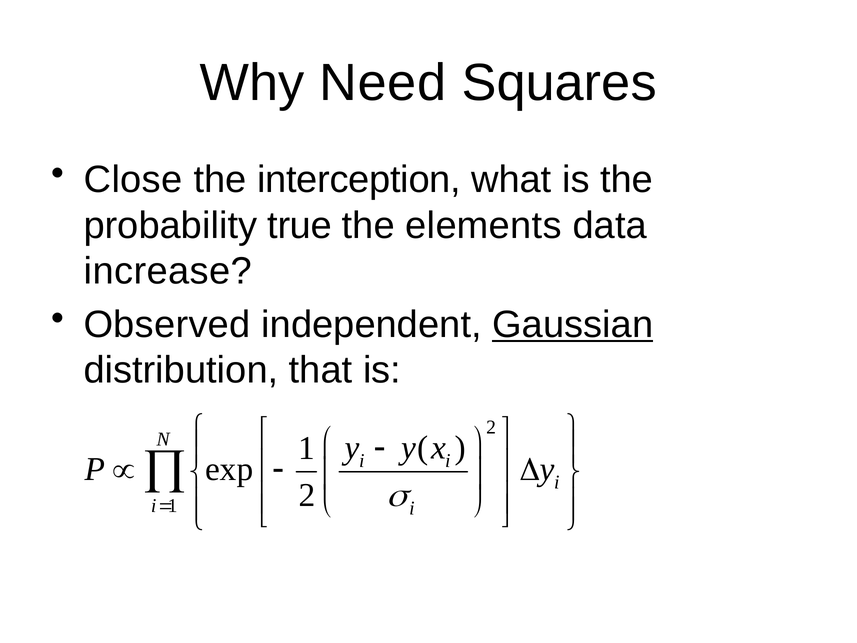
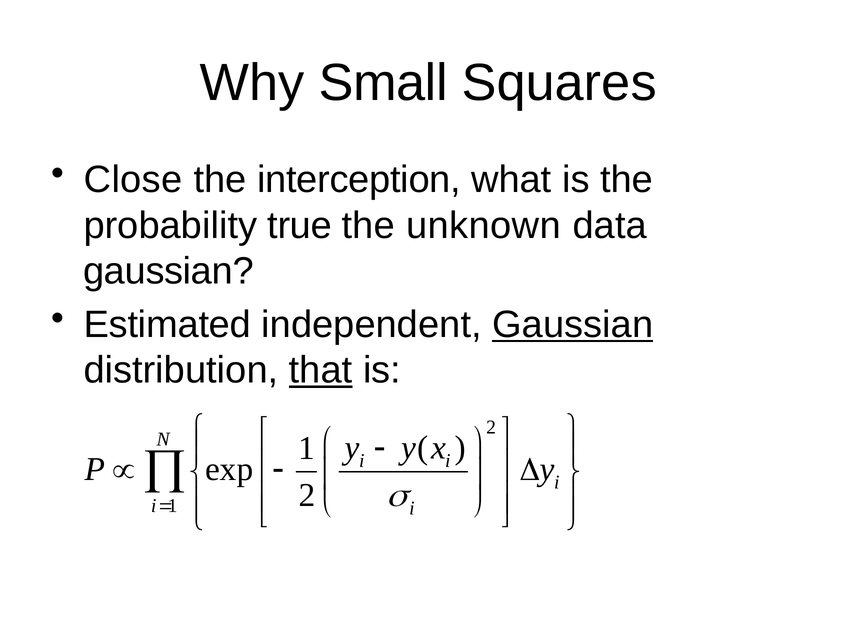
Need: Need -> Small
elements: elements -> unknown
increase at (168, 271): increase -> gaussian
Observed: Observed -> Estimated
that underline: none -> present
